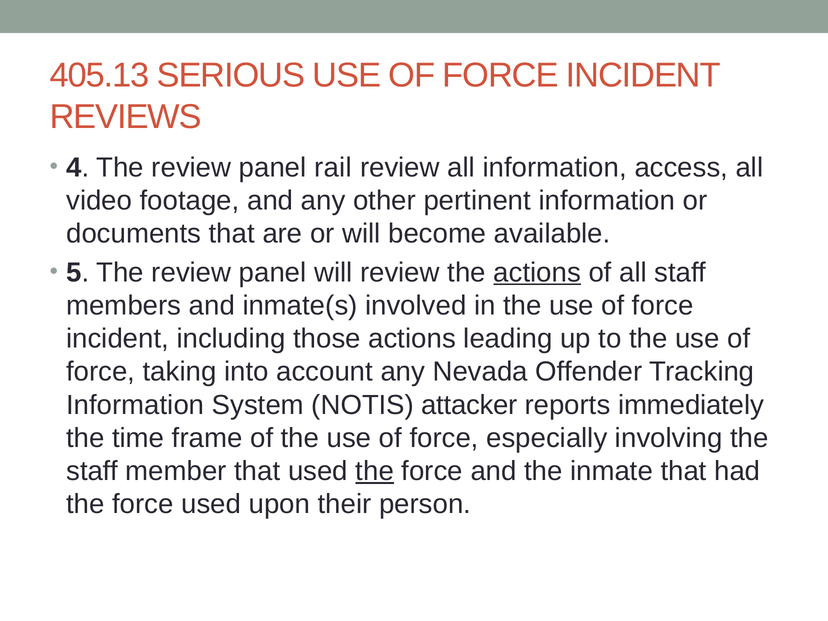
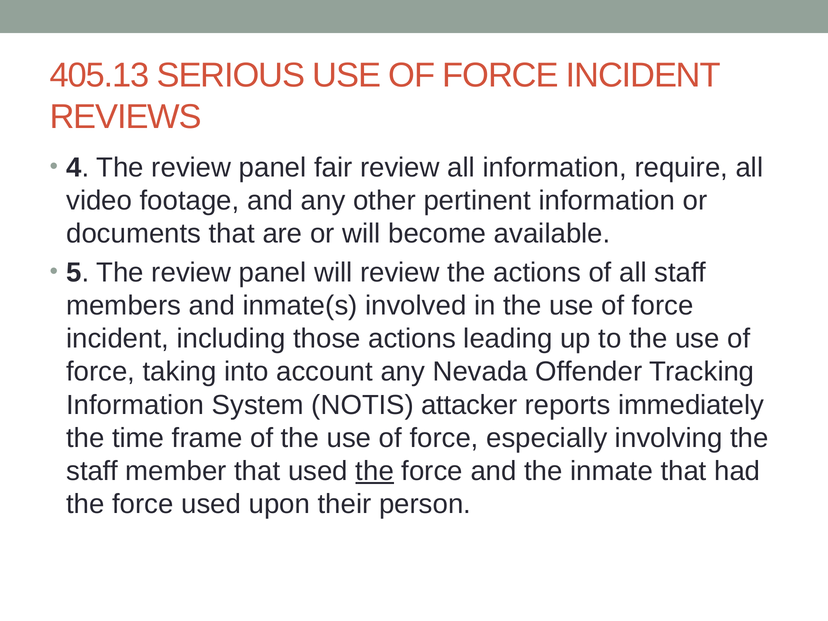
rail: rail -> fair
access: access -> require
actions at (537, 272) underline: present -> none
